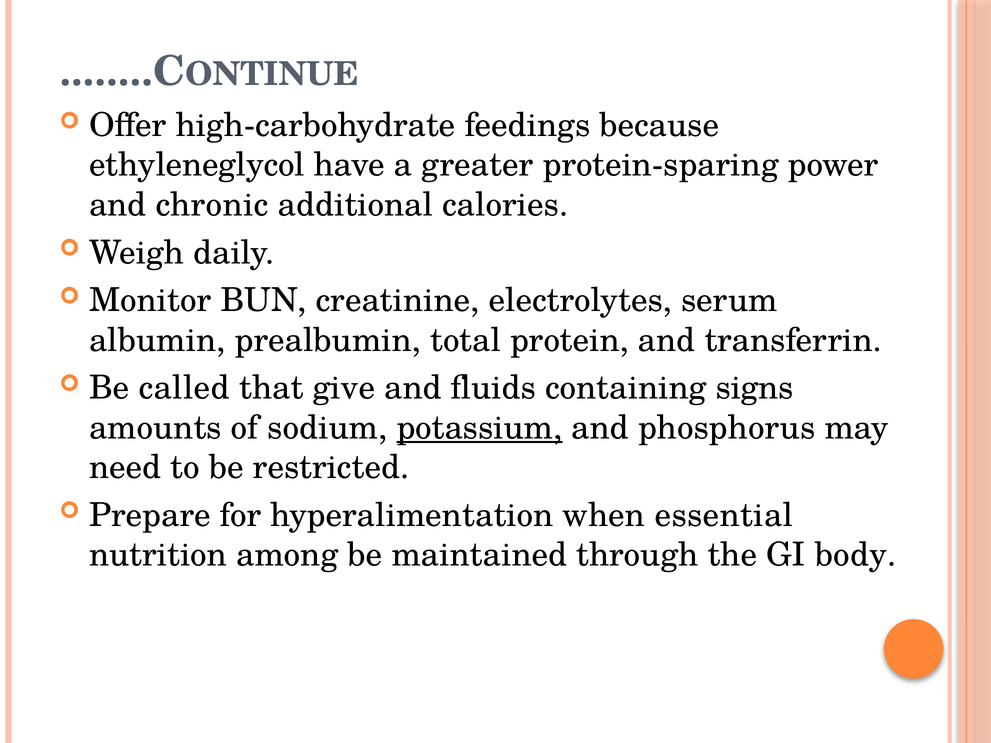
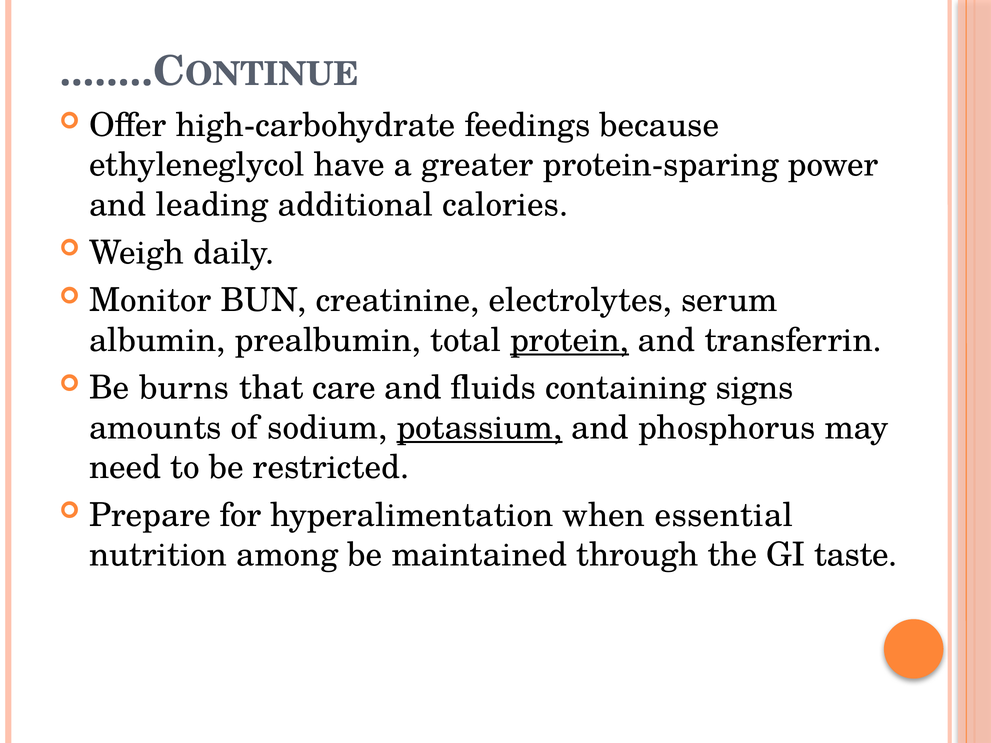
chronic: chronic -> leading
protein underline: none -> present
called: called -> burns
give: give -> care
body: body -> taste
